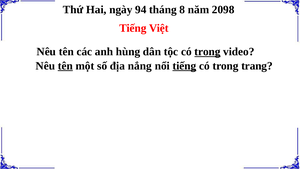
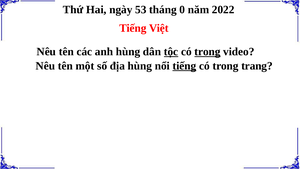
94: 94 -> 53
8: 8 -> 0
2098: 2098 -> 2022
tộc underline: none -> present
tên at (65, 66) underline: present -> none
địa nắng: nắng -> hùng
